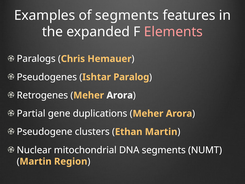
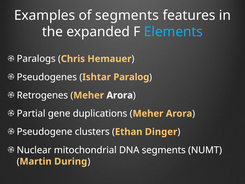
Elements colour: pink -> light blue
Ethan Martin: Martin -> Dinger
Region: Region -> During
